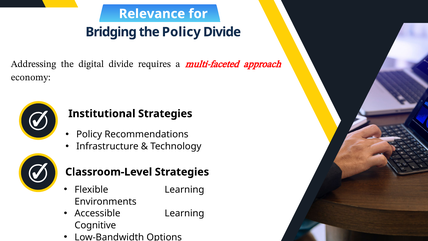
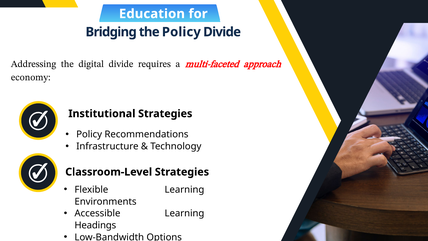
Relevance: Relevance -> Education
Cognitive: Cognitive -> Headings
